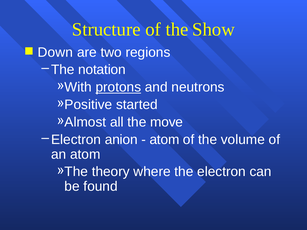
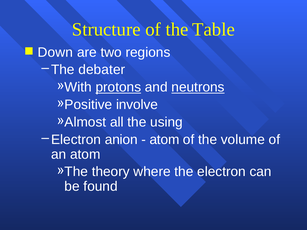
Show: Show -> Table
notation: notation -> debater
neutrons underline: none -> present
started: started -> involve
move: move -> using
